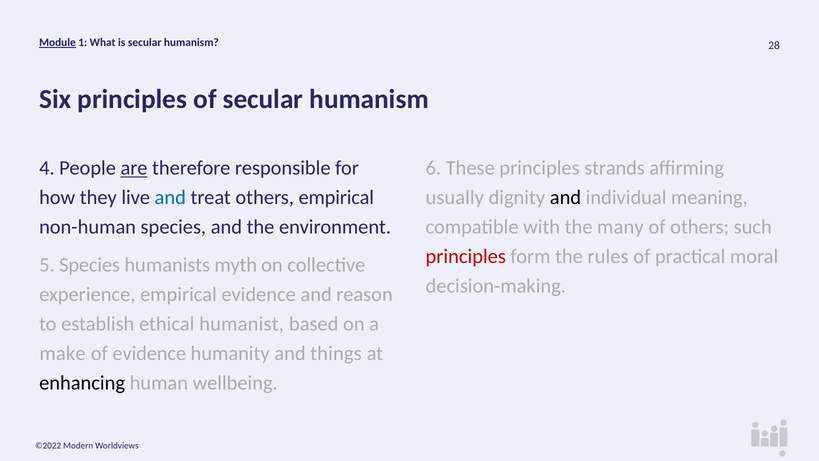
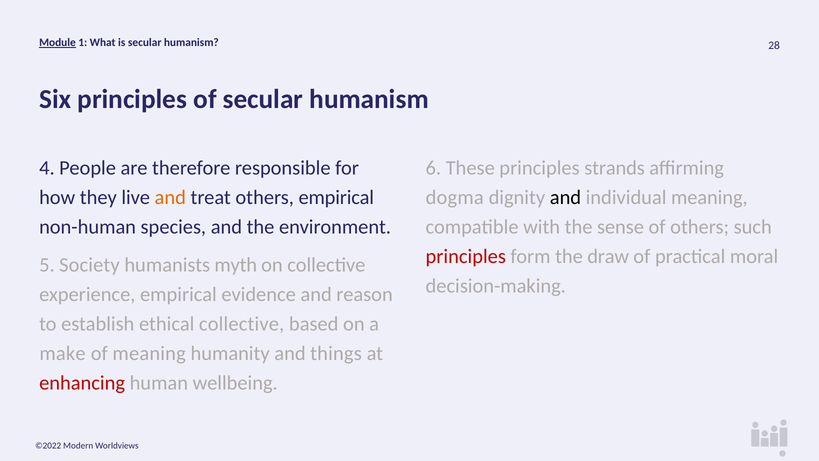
are underline: present -> none
and at (170, 198) colour: blue -> orange
usually: usually -> dogma
many: many -> sense
rules: rules -> draw
5 Species: Species -> Society
ethical humanist: humanist -> collective
of evidence: evidence -> meaning
enhancing colour: black -> red
